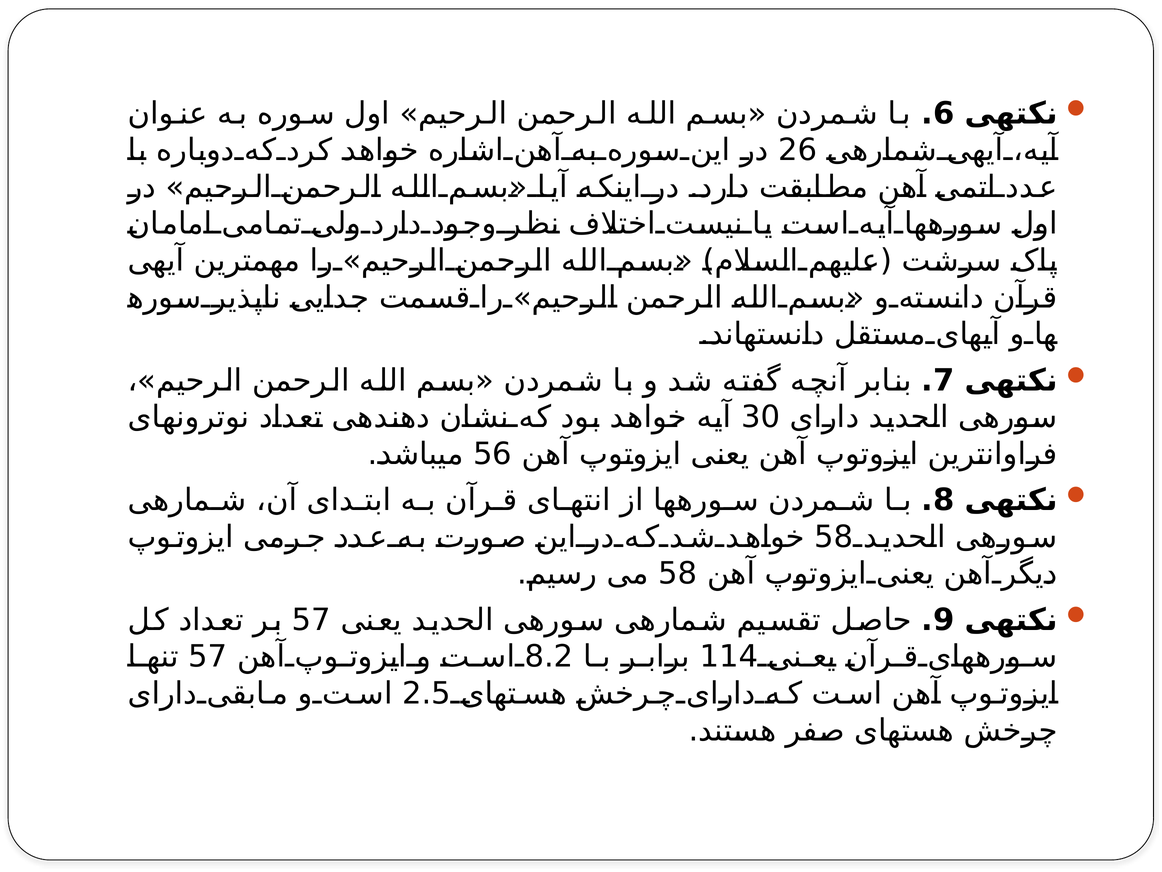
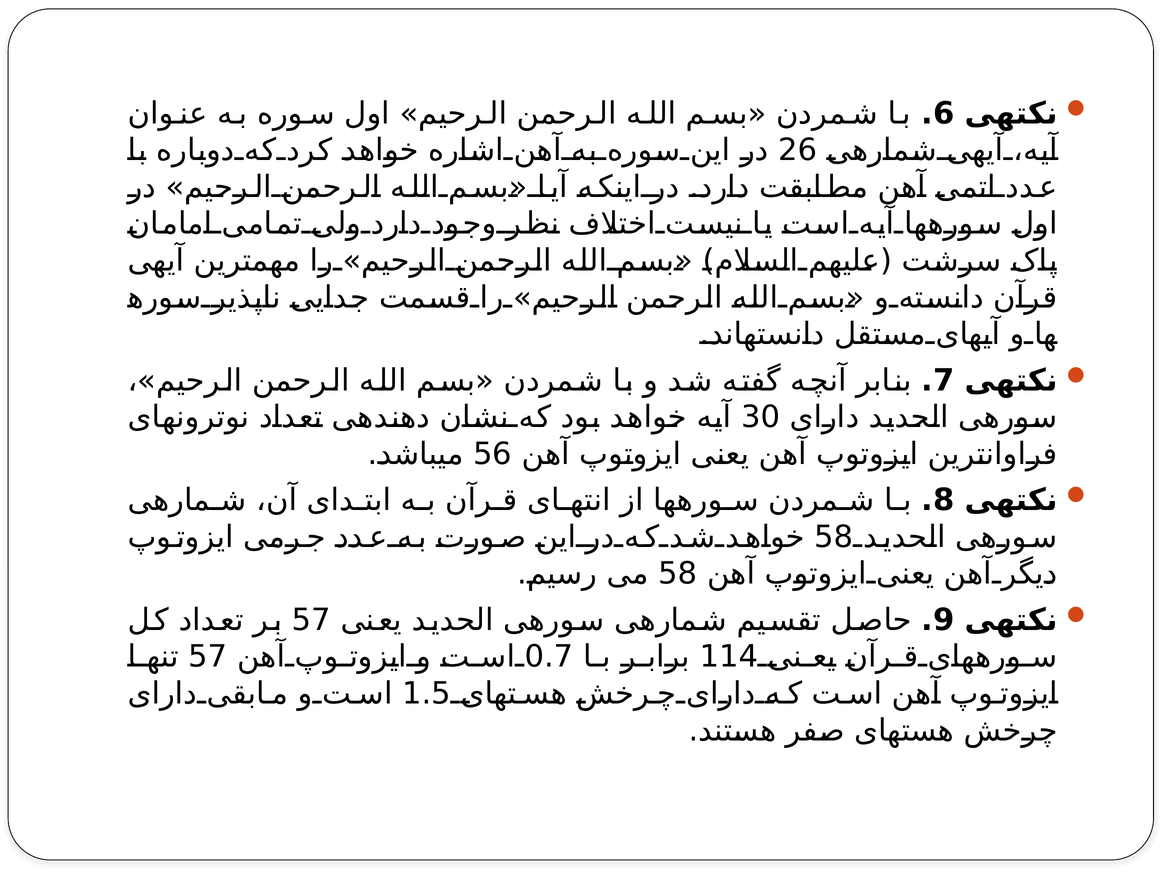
8.2: 8.2 -> 0.7
2.5: 2.5 -> 1.5
